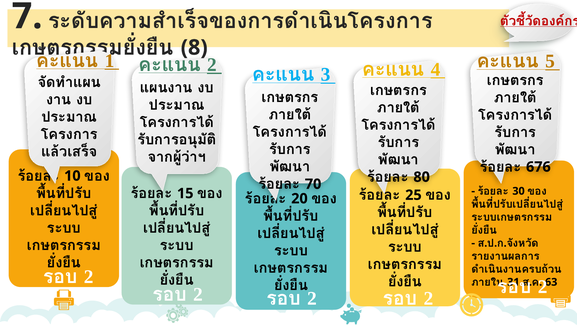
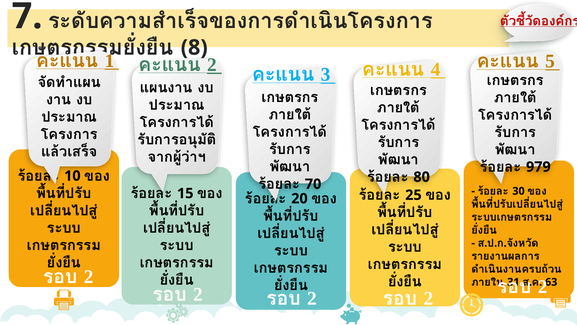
676: 676 -> 979
